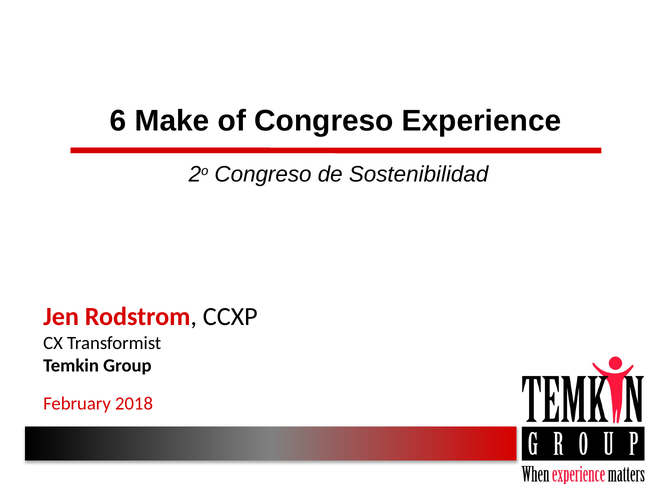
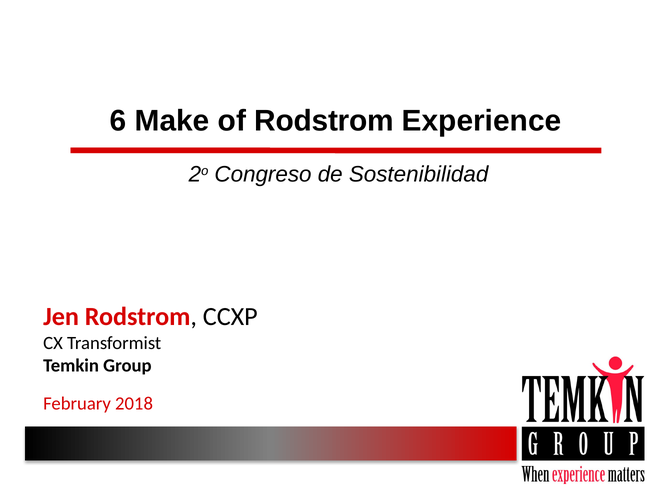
of Congreso: Congreso -> Rodstrom
